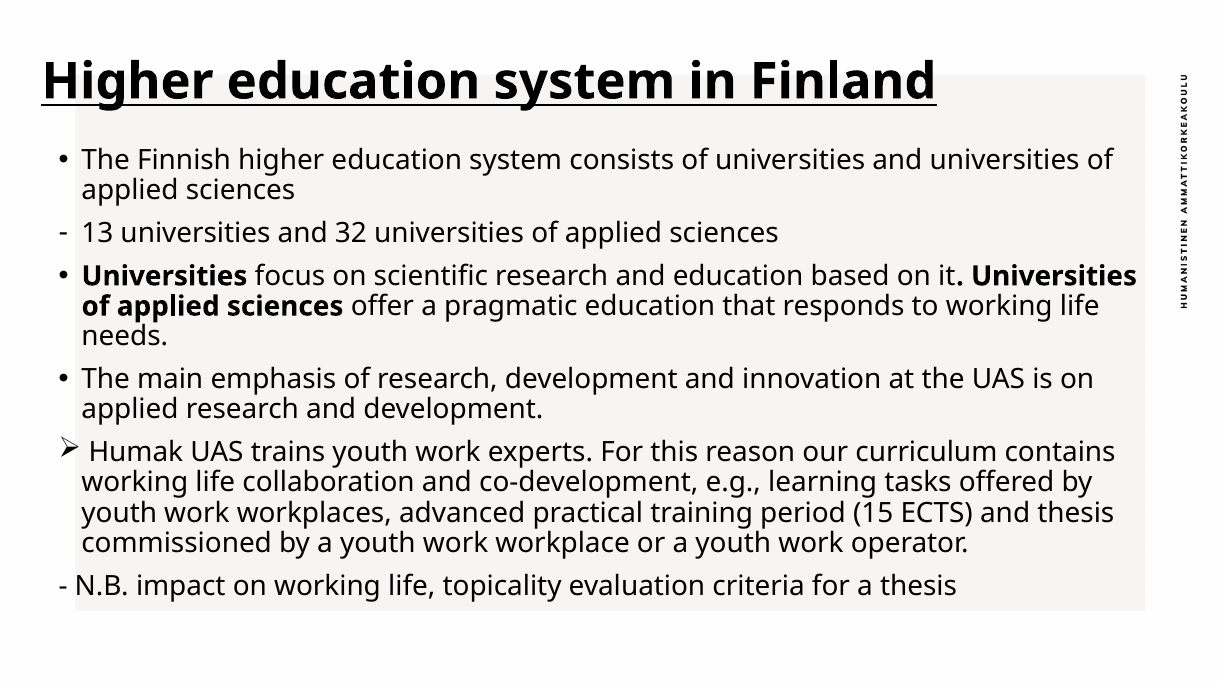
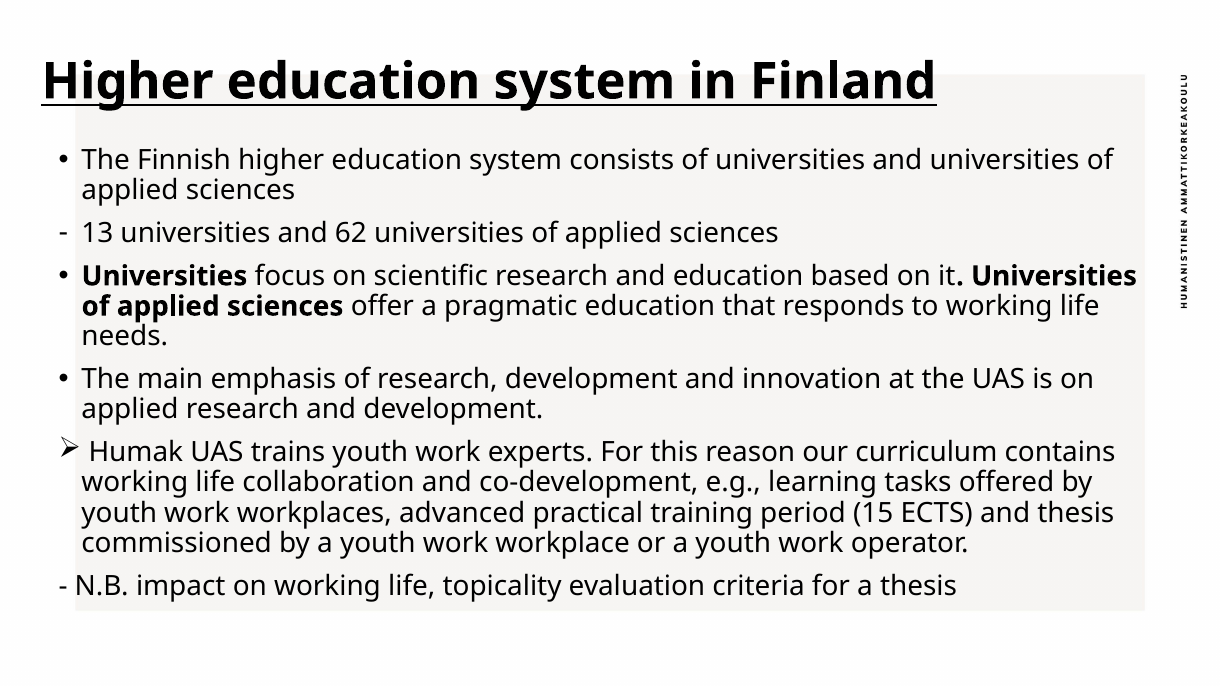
32: 32 -> 62
